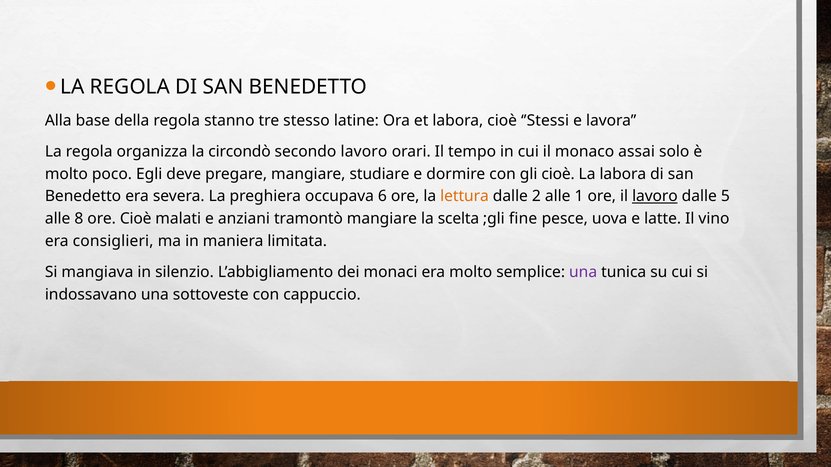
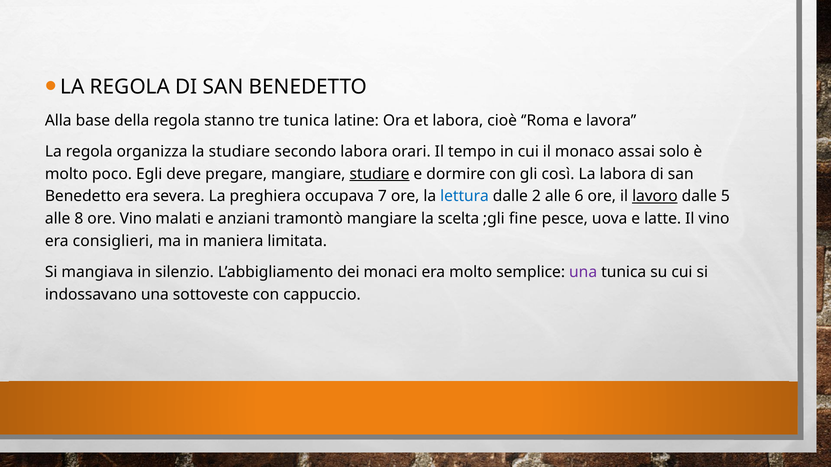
tre stesso: stesso -> tunica
’Stessi: ’Stessi -> ’Roma
la circondò: circondò -> studiare
secondo lavoro: lavoro -> labora
studiare at (379, 174) underline: none -> present
gli cioè: cioè -> così
6: 6 -> 7
lettura colour: orange -> blue
1: 1 -> 6
ore Cioè: Cioè -> Vino
